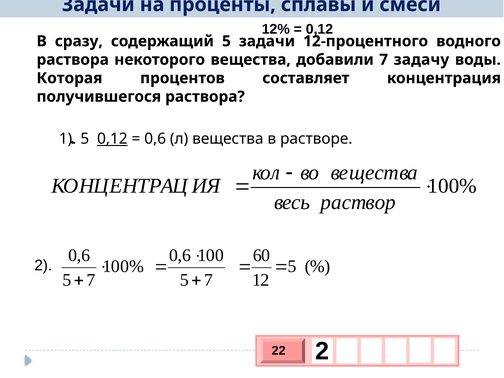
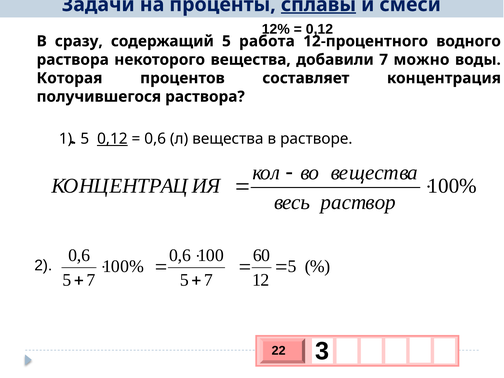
сплавы underline: none -> present
5 задачи: задачи -> работа
задачу: задачу -> можно
22 2: 2 -> 3
